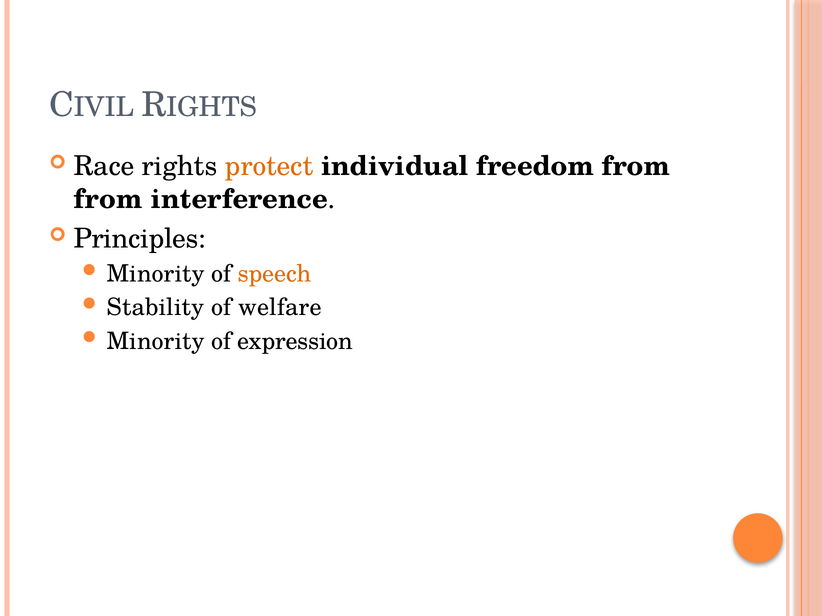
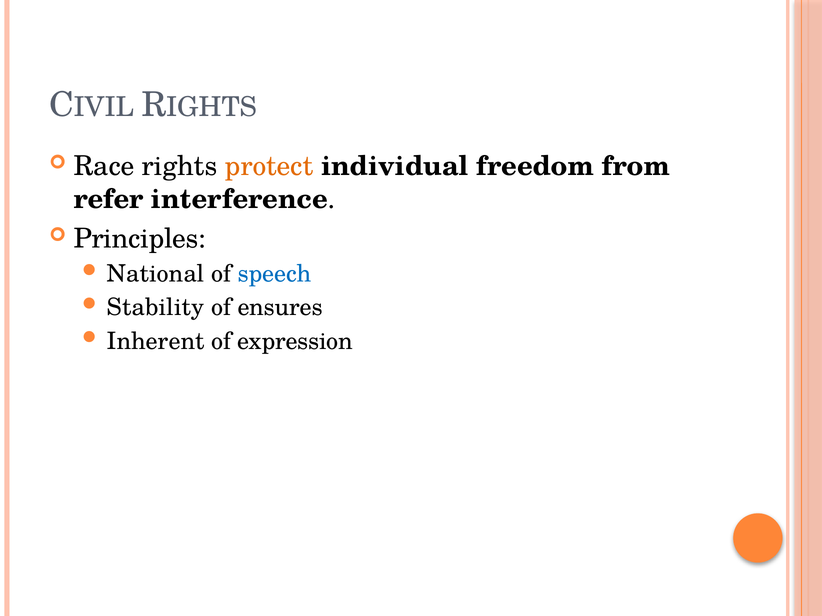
from at (108, 199): from -> refer
Minority at (156, 274): Minority -> National
speech colour: orange -> blue
welfare: welfare -> ensures
Minority at (156, 341): Minority -> Inherent
